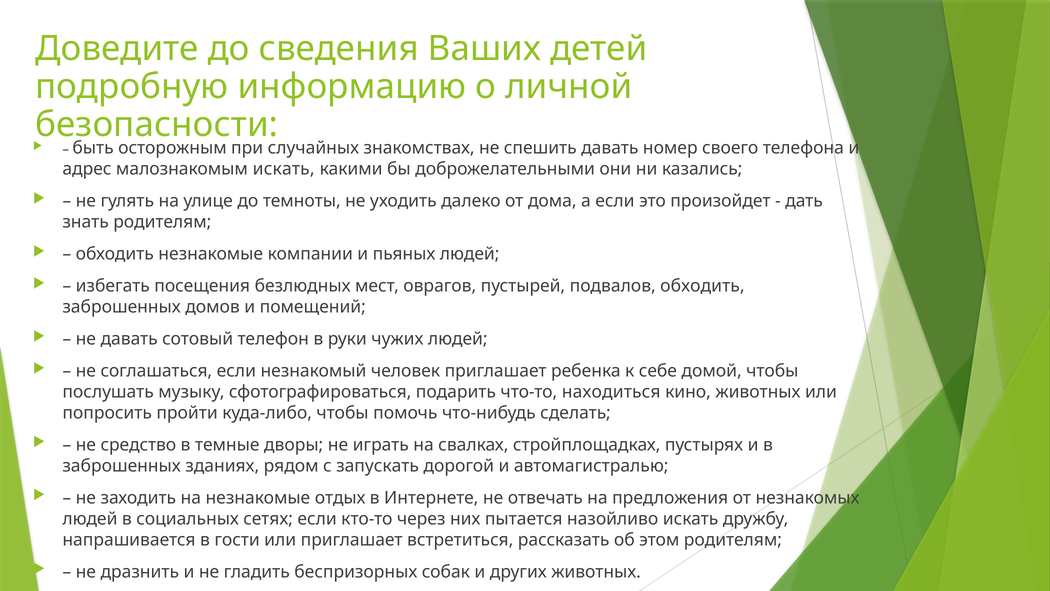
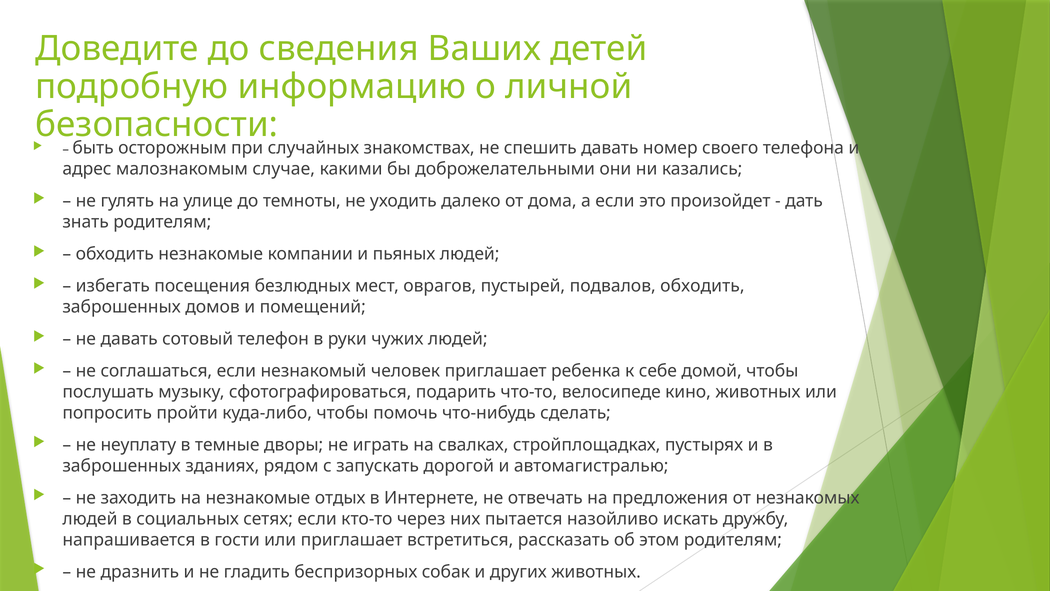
малознакомым искать: искать -> случае
находиться: находиться -> велосипеде
средство: средство -> неуплату
